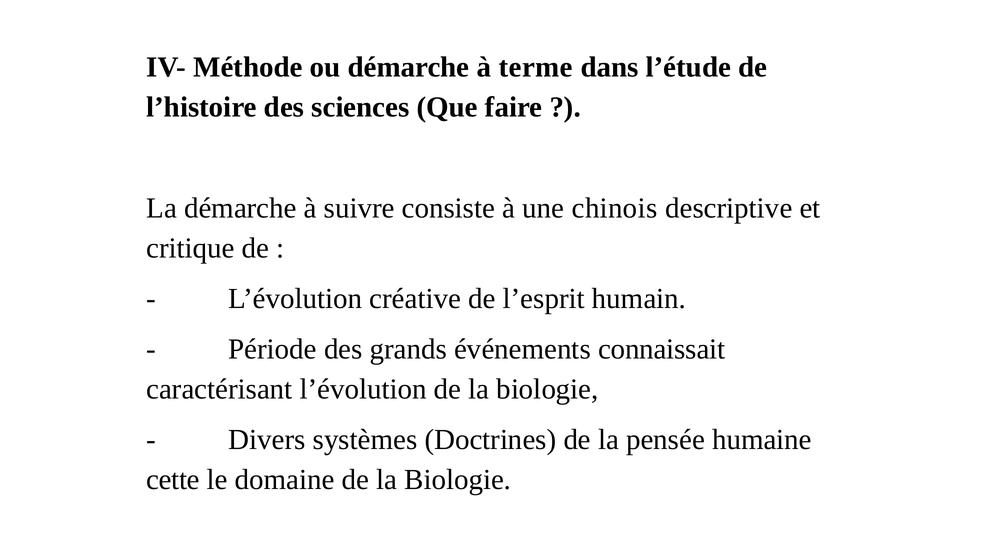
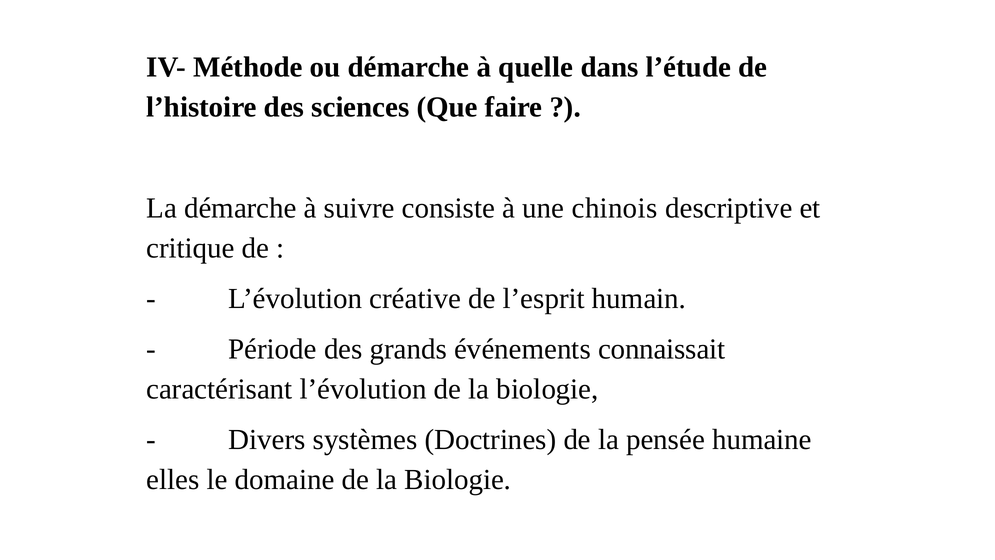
terme: terme -> quelle
cette: cette -> elles
